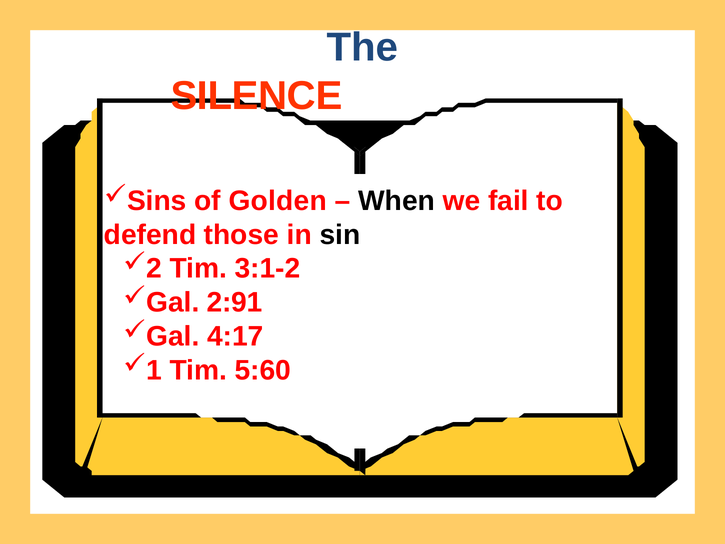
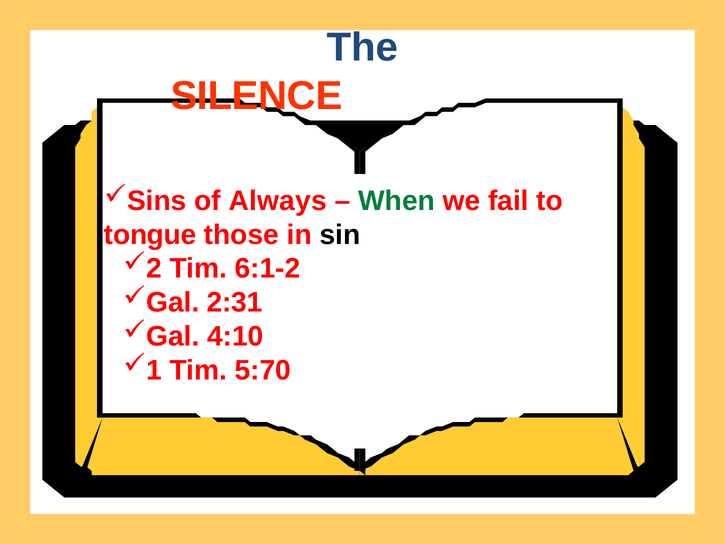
Golden: Golden -> Always
When colour: black -> green
defend: defend -> tongue
3:1-2: 3:1-2 -> 6:1-2
2:91: 2:91 -> 2:31
4:17: 4:17 -> 4:10
5:60: 5:60 -> 5:70
